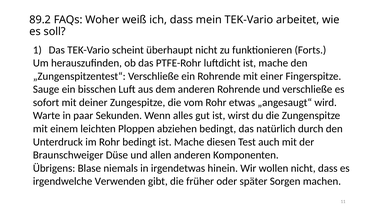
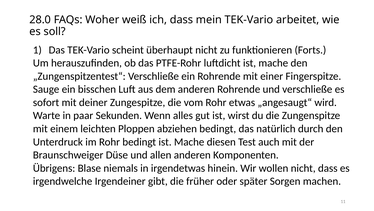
89.2: 89.2 -> 28.0
Verwenden: Verwenden -> Irgendeiner
